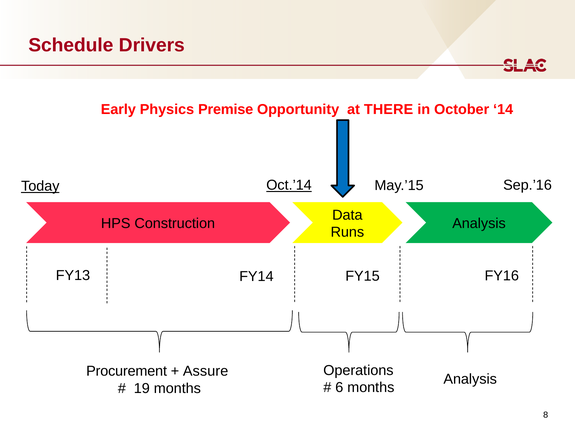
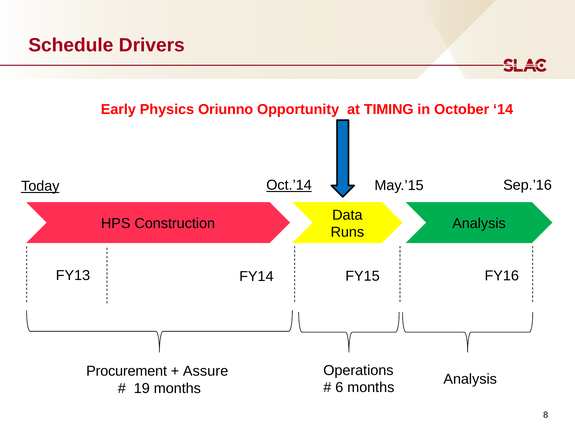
Premise: Premise -> Oriunno
THERE: THERE -> TIMING
